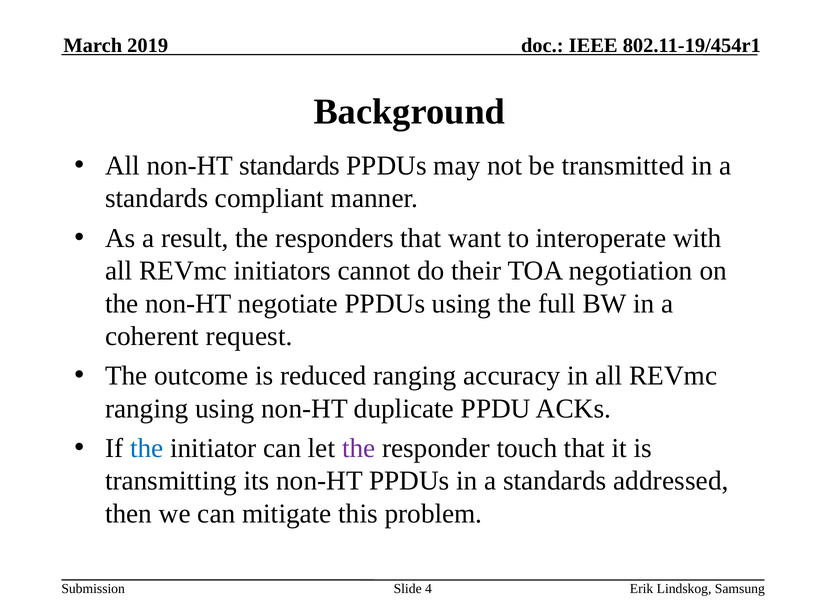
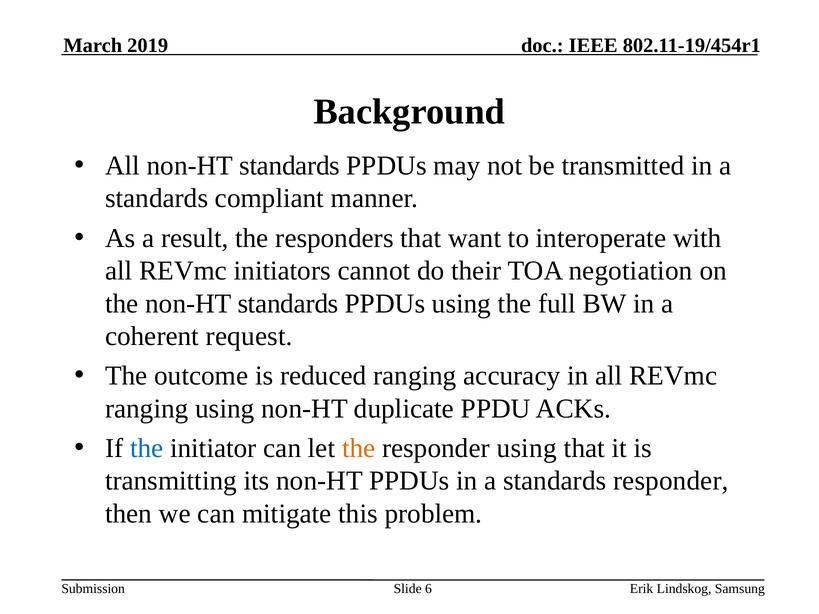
the non-HT negotiate: negotiate -> standards
the at (359, 448) colour: purple -> orange
responder touch: touch -> using
standards addressed: addressed -> responder
4: 4 -> 6
